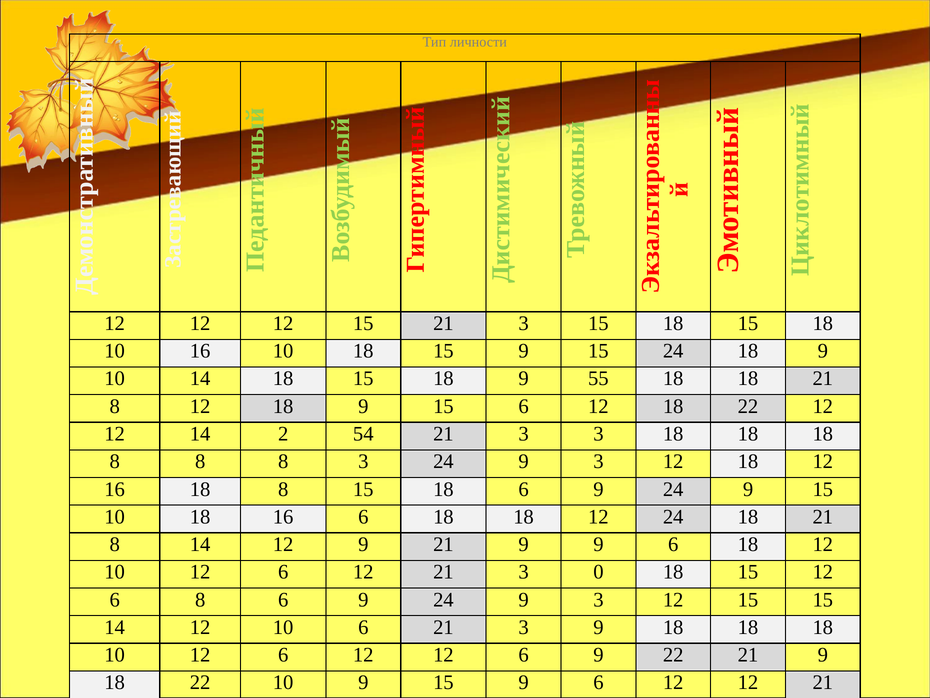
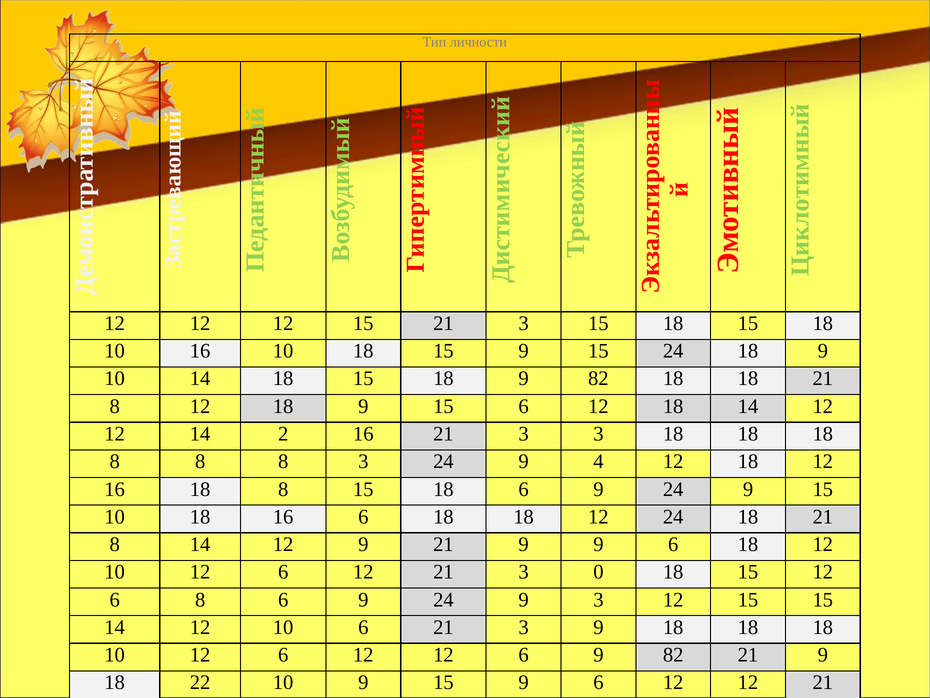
18 9 55: 55 -> 82
12 18 22: 22 -> 14
2 54: 54 -> 16
3 24 9 3: 3 -> 4
6 9 22: 22 -> 82
